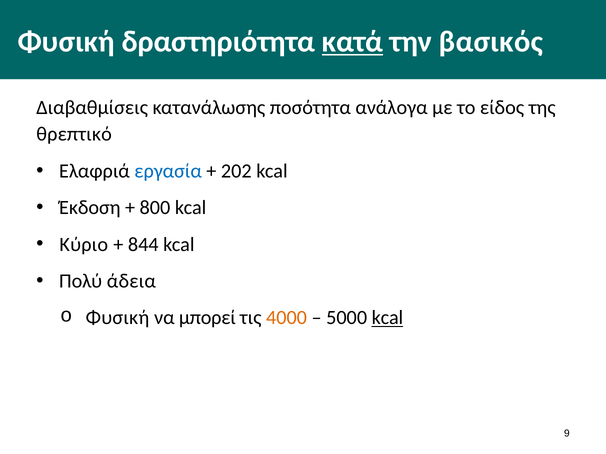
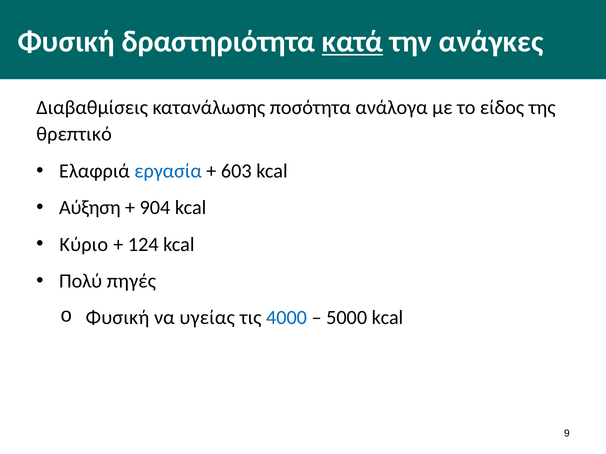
βασικός: βασικός -> ανάγκες
202: 202 -> 603
Έκδοση: Έκδοση -> Αύξηση
800: 800 -> 904
844: 844 -> 124
άδεια: άδεια -> πηγές
μπορεί: μπορεί -> υγείας
4000 colour: orange -> blue
kcal at (387, 318) underline: present -> none
